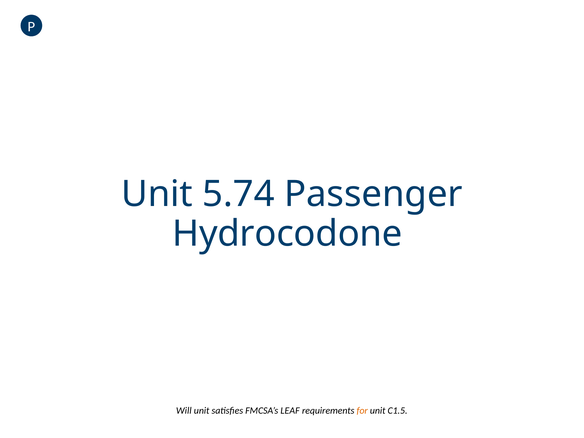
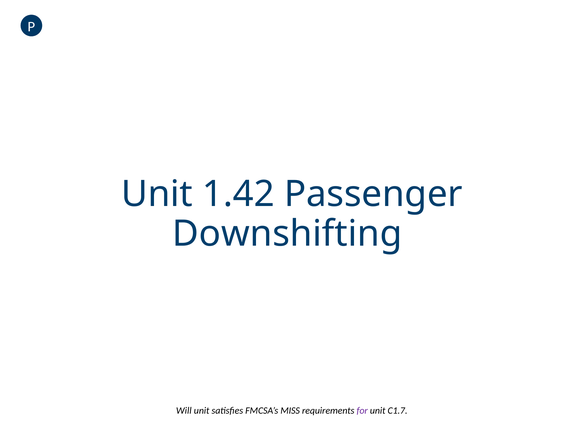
5.74: 5.74 -> 1.42
Hydrocodone: Hydrocodone -> Downshifting
LEAF: LEAF -> MISS
for colour: orange -> purple
C1.5: C1.5 -> C1.7
